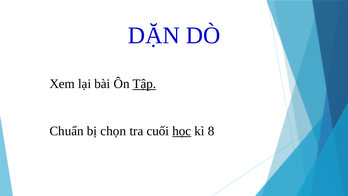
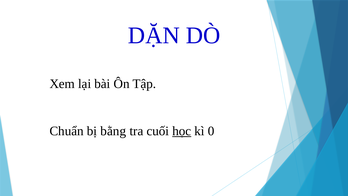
Tập underline: present -> none
chọn: chọn -> bằng
8: 8 -> 0
